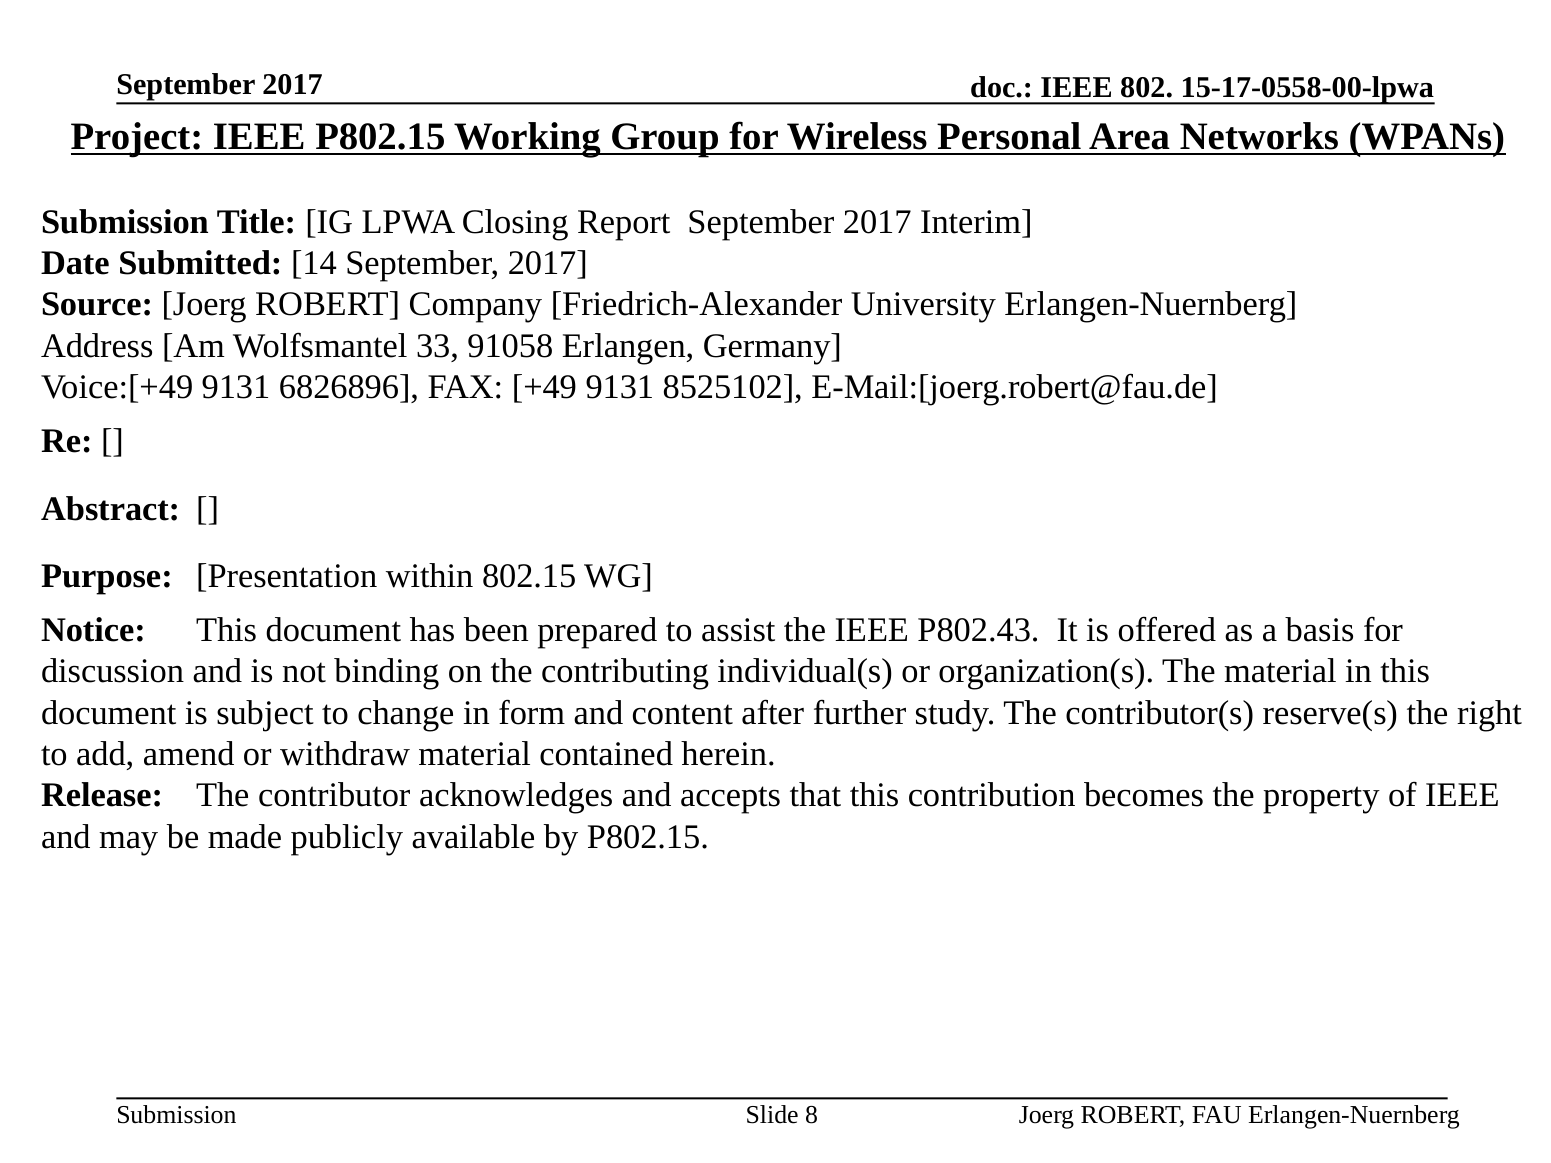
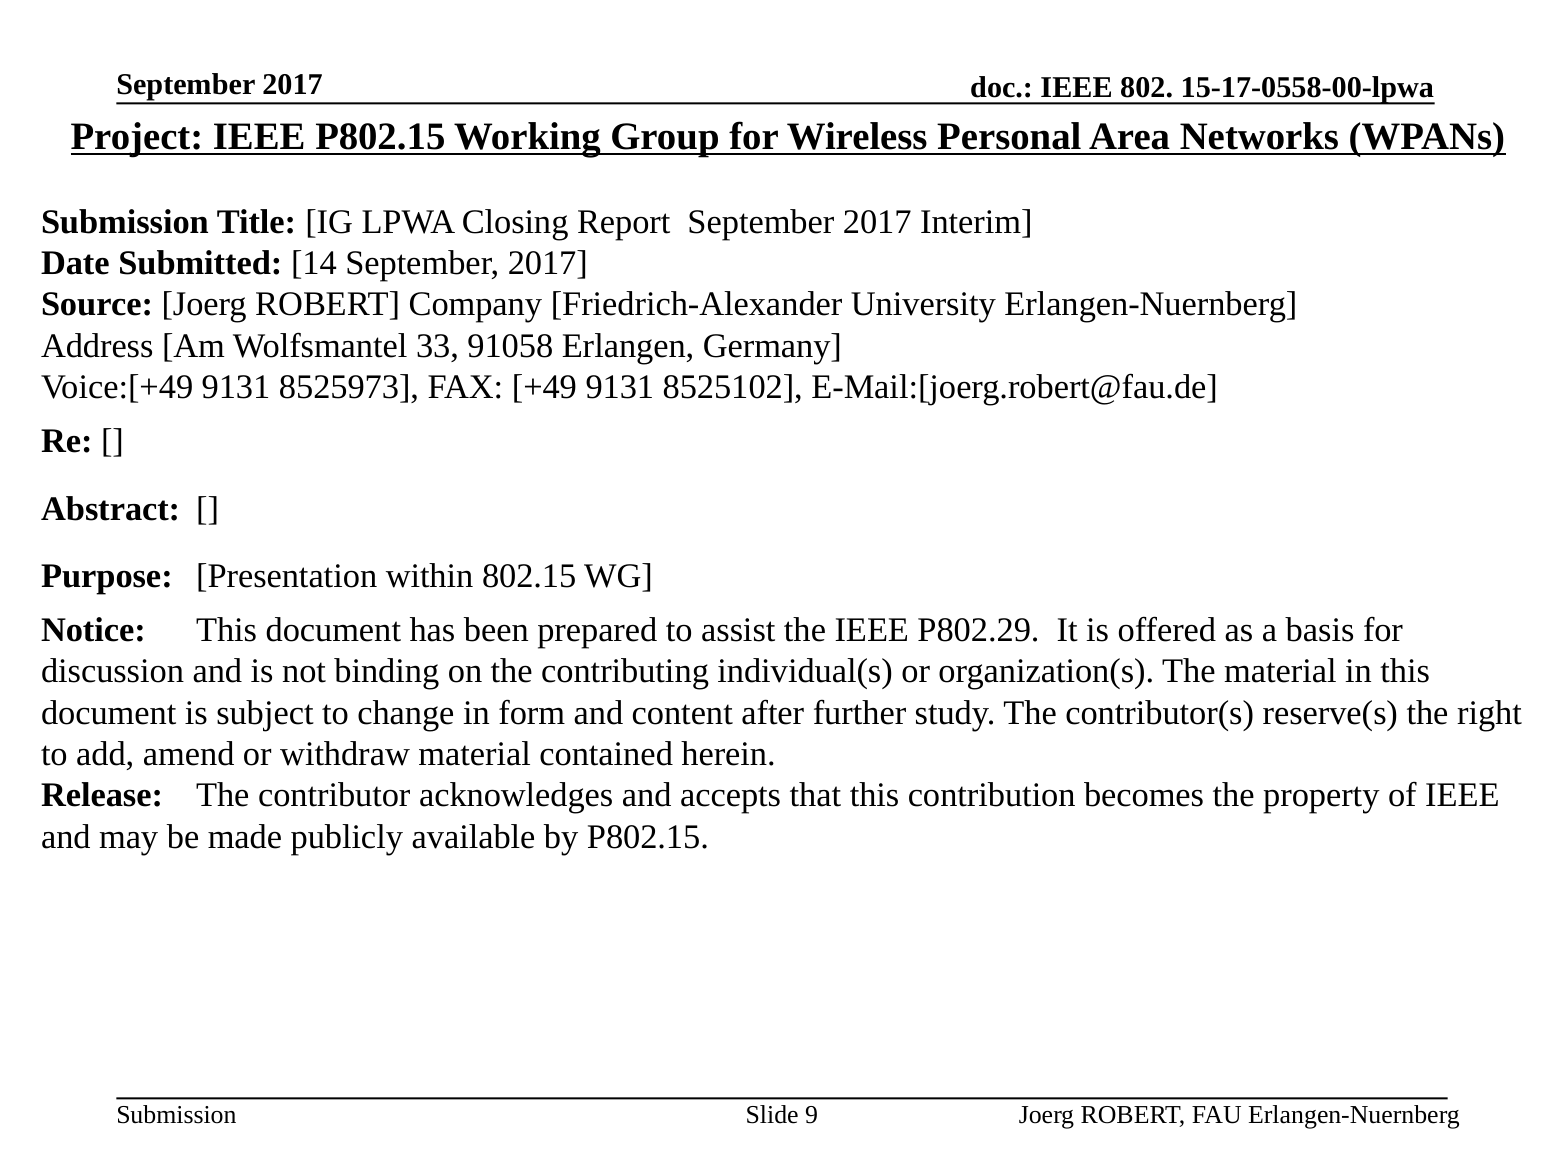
6826896: 6826896 -> 8525973
P802.43: P802.43 -> P802.29
8: 8 -> 9
